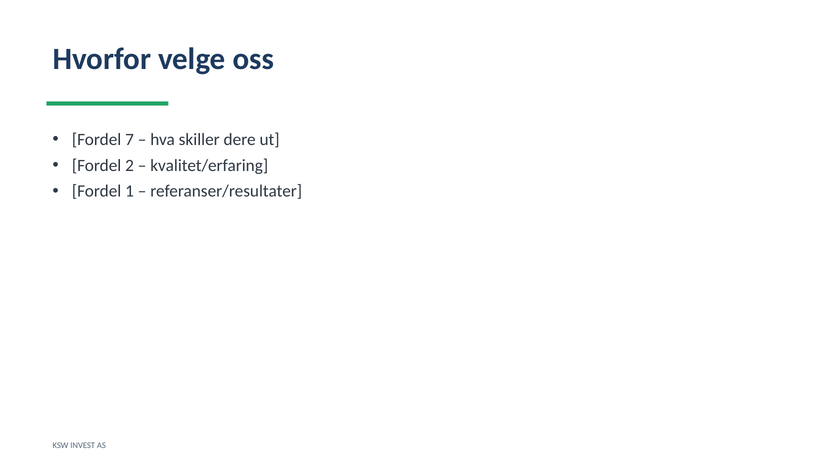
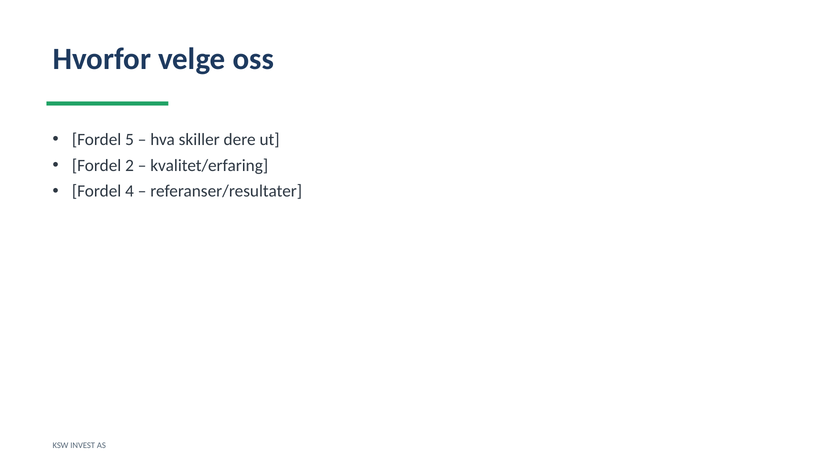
7: 7 -> 5
1: 1 -> 4
